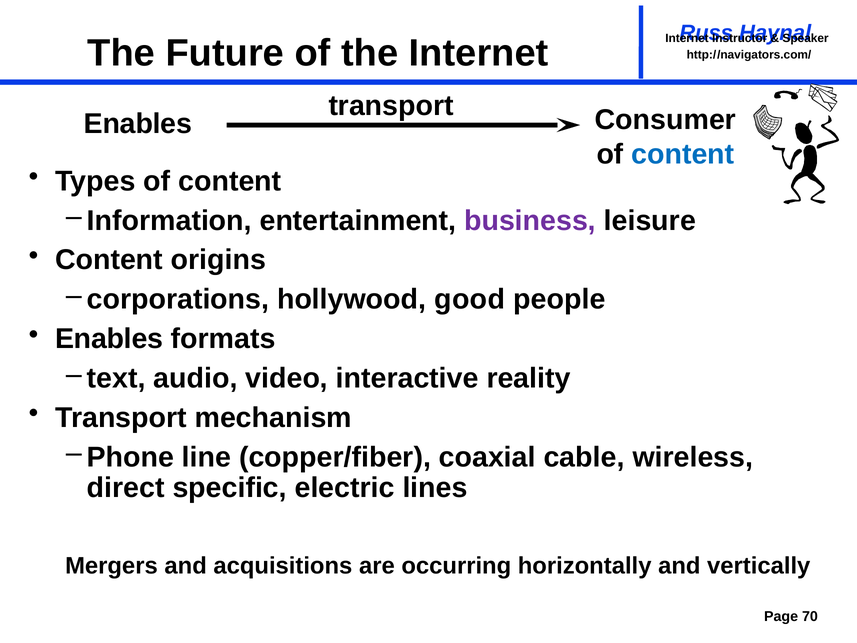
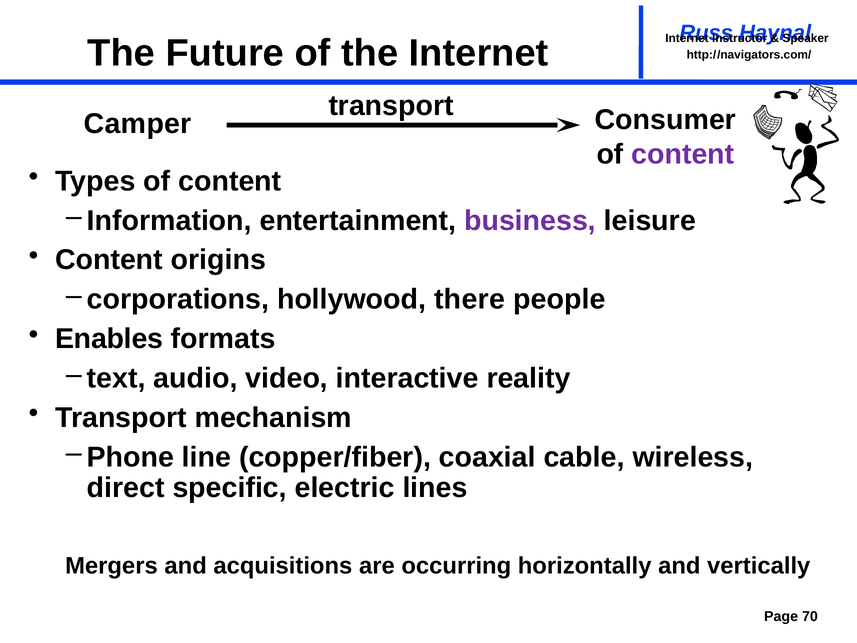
Enables at (138, 124): Enables -> Camper
content at (683, 154) colour: blue -> purple
good: good -> there
